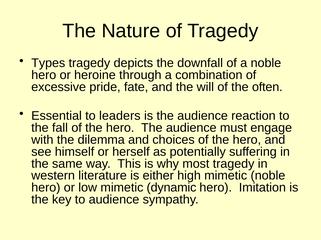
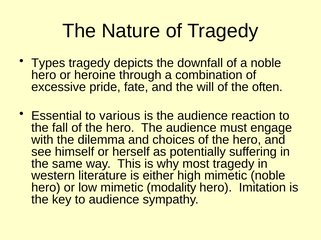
leaders: leaders -> various
dynamic: dynamic -> modality
